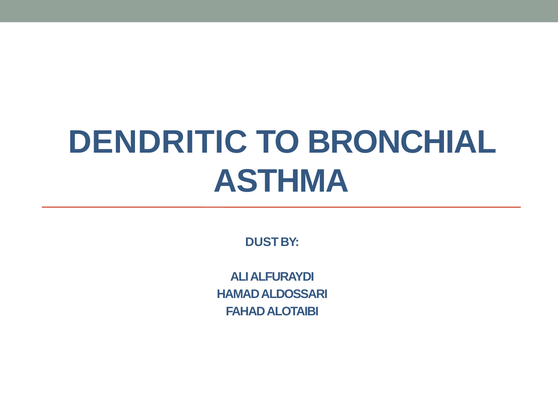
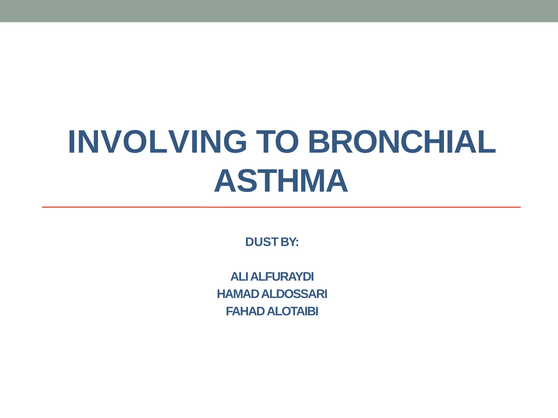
DENDRITIC: DENDRITIC -> INVOLVING
